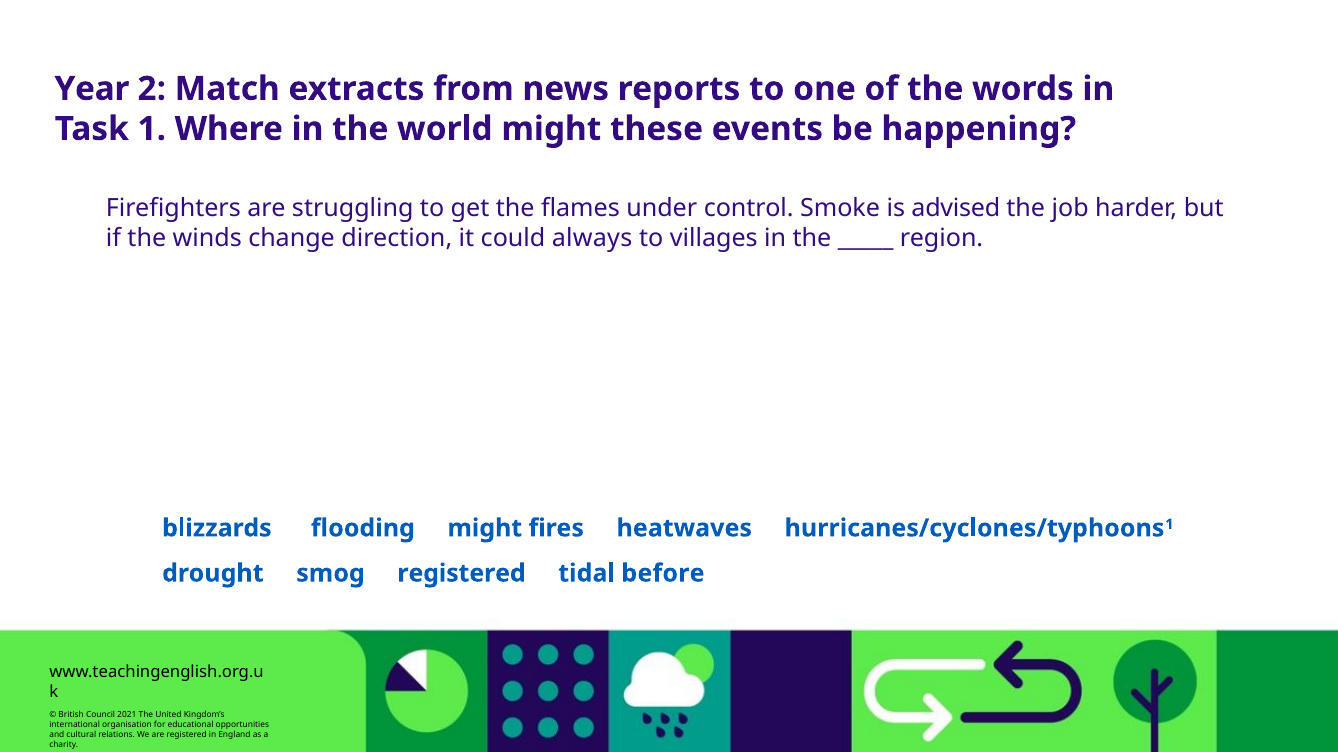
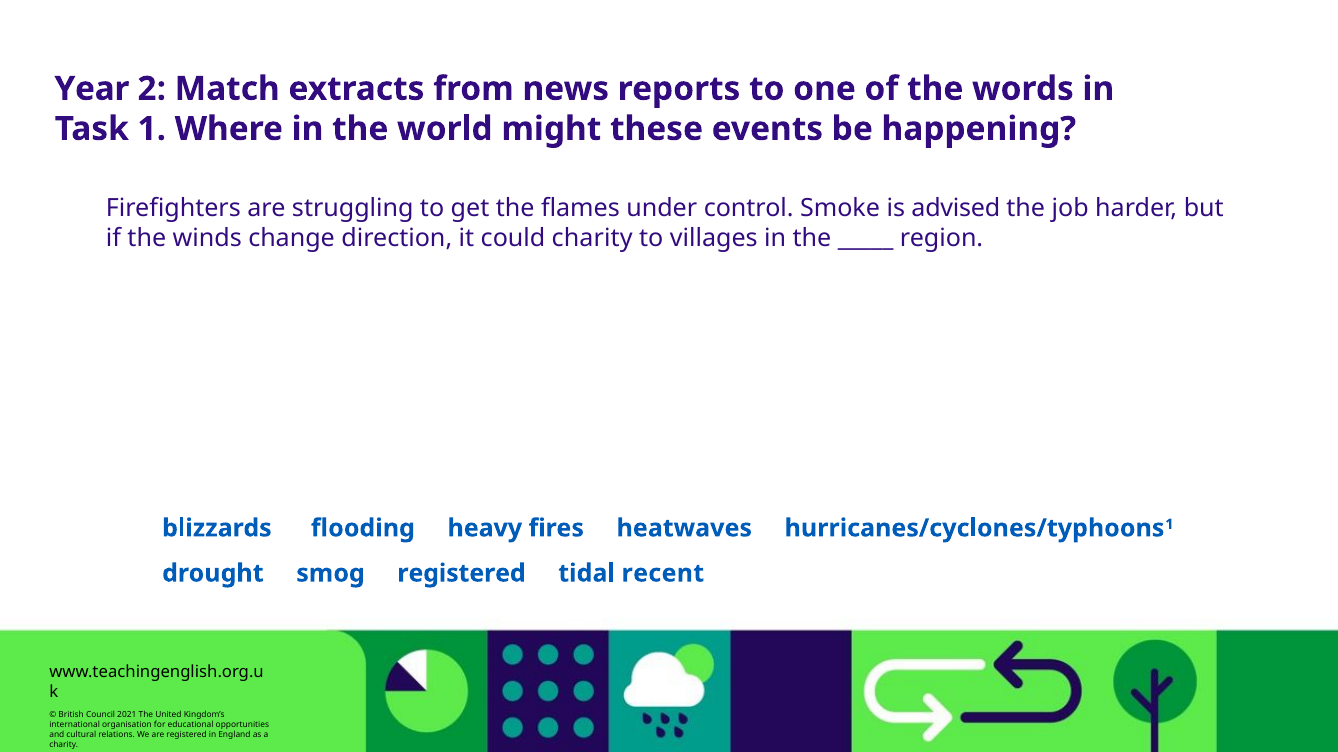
could always: always -> charity
flooding might: might -> heavy
before: before -> recent
